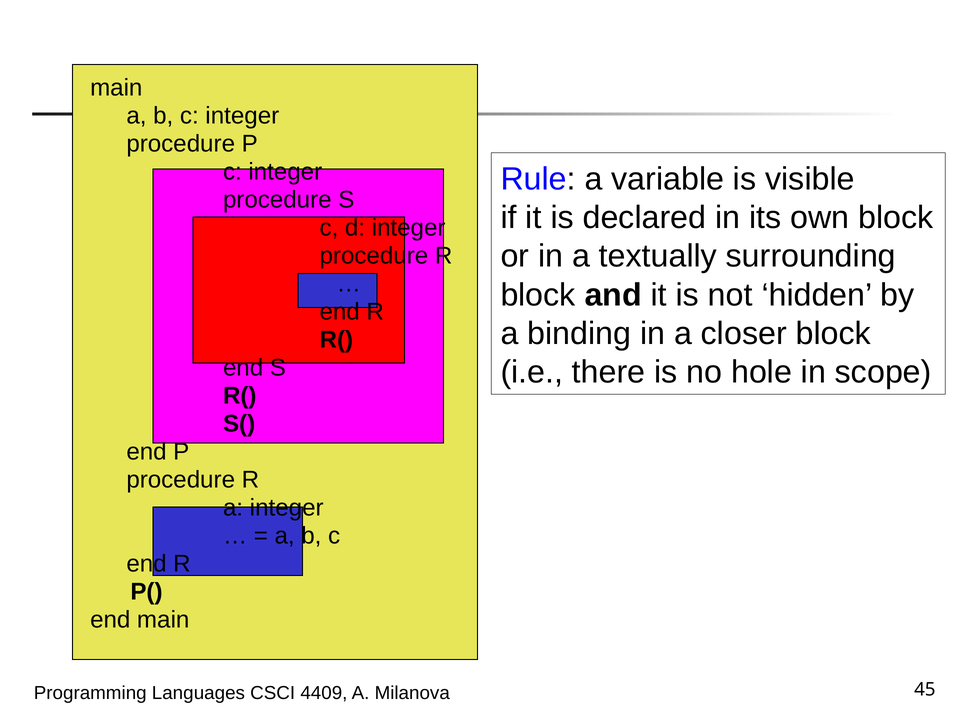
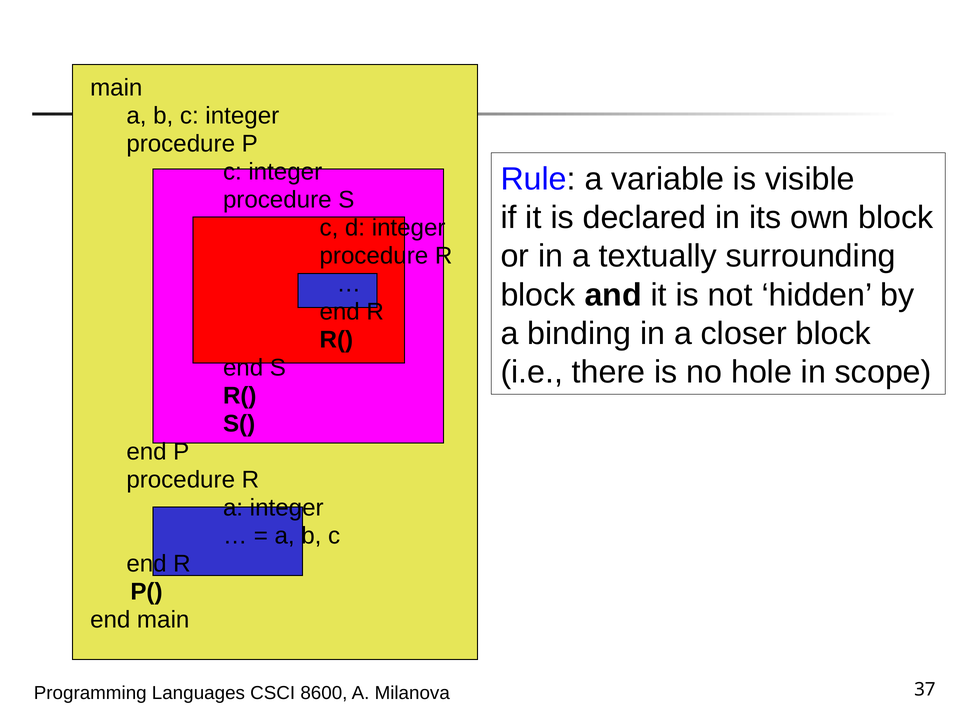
4409: 4409 -> 8600
45: 45 -> 37
